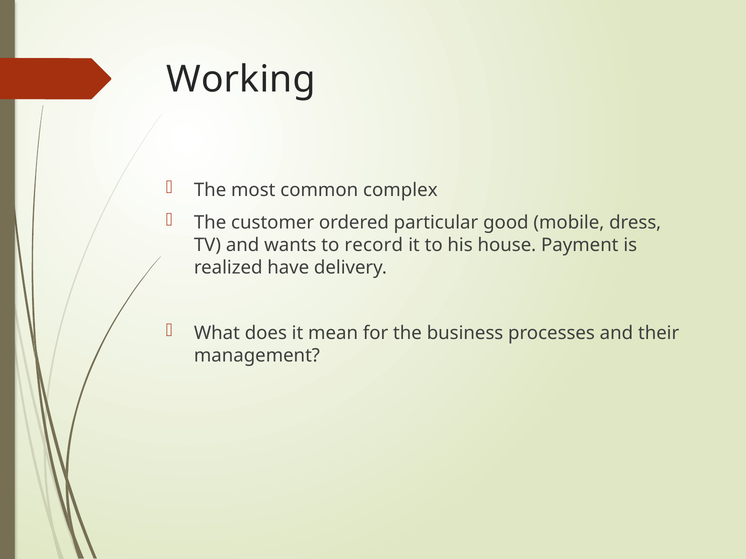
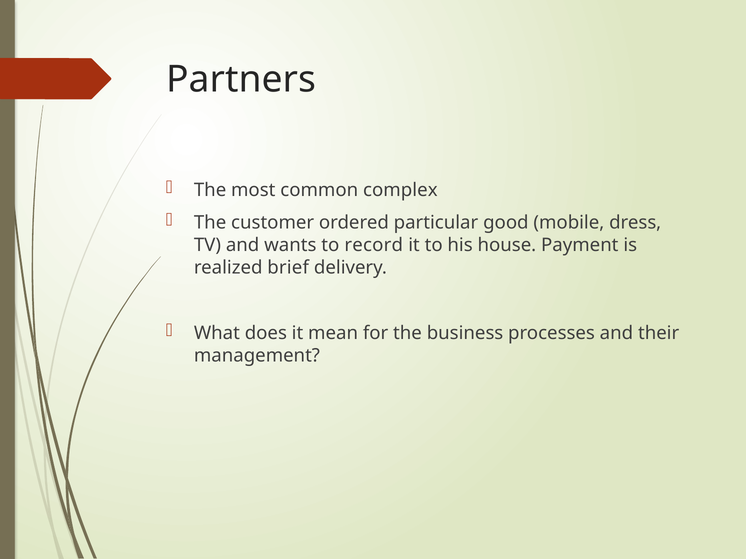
Working: Working -> Partners
have: have -> brief
